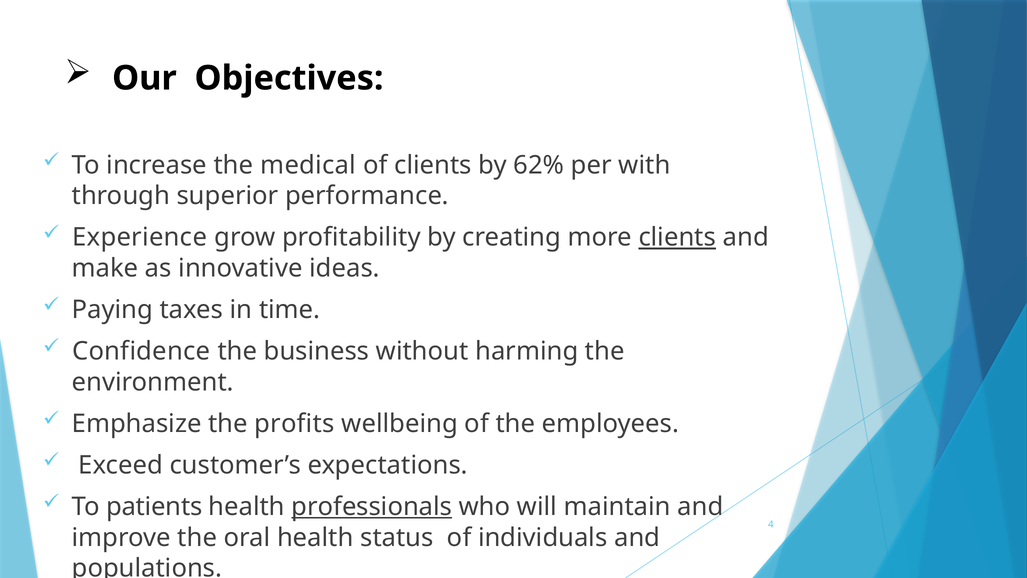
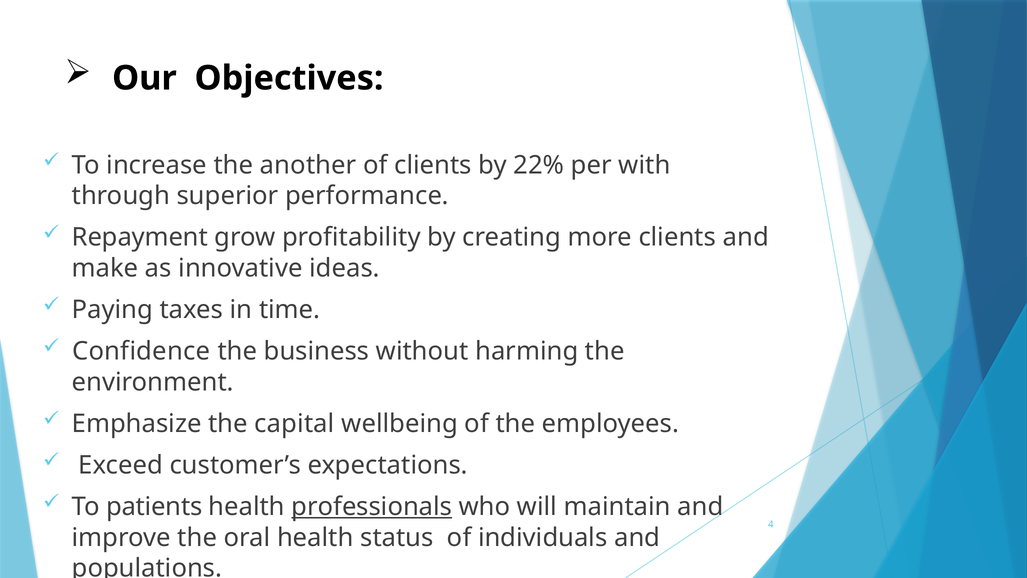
medical: medical -> another
62%: 62% -> 22%
Experience: Experience -> Repayment
clients at (677, 237) underline: present -> none
profits: profits -> capital
